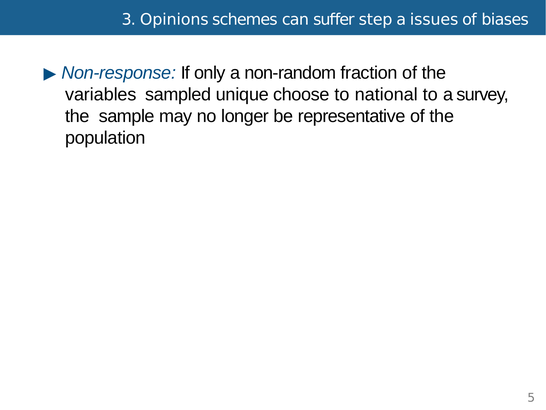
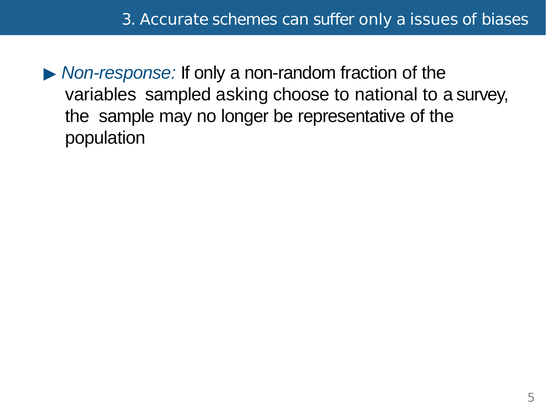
Opinions: Opinions -> Accurate
suﬀer step: step -> only
unique: unique -> asking
